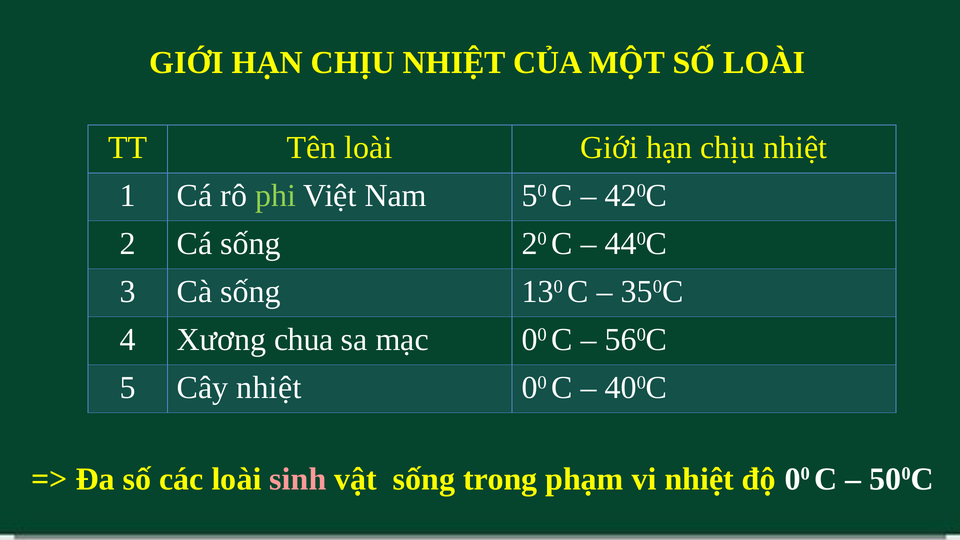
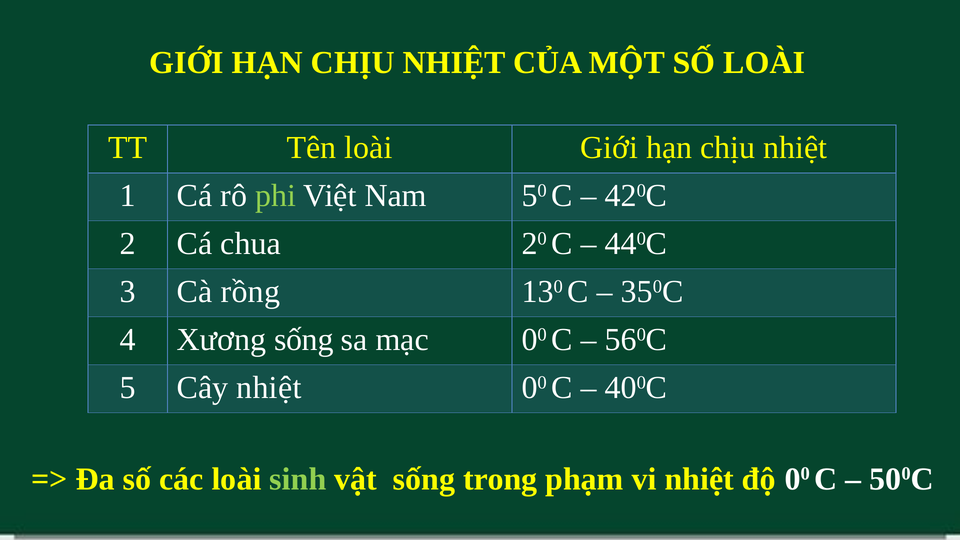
Cá sống: sống -> chua
Cà sống: sống -> rồng
Xương chua: chua -> sống
sinh colour: pink -> light green
